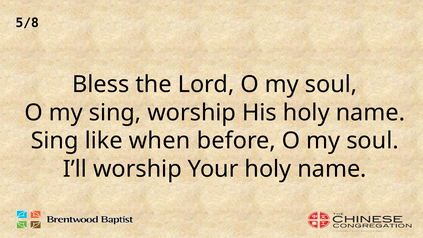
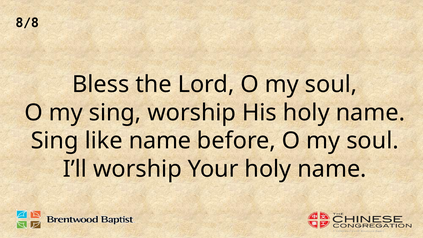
5/8: 5/8 -> 8/8
like when: when -> name
